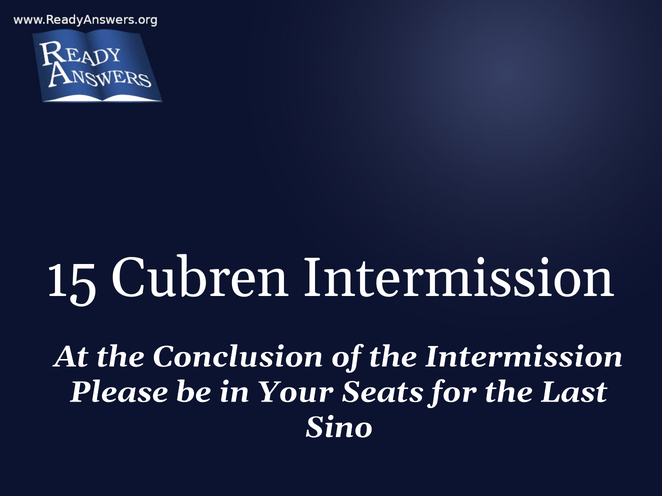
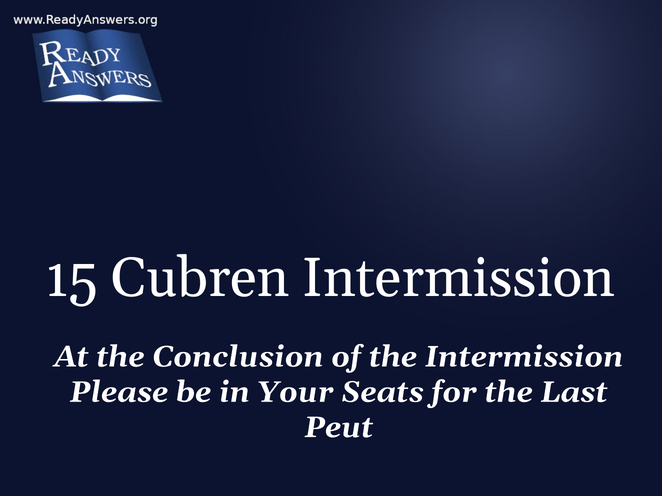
Sino: Sino -> Peut
